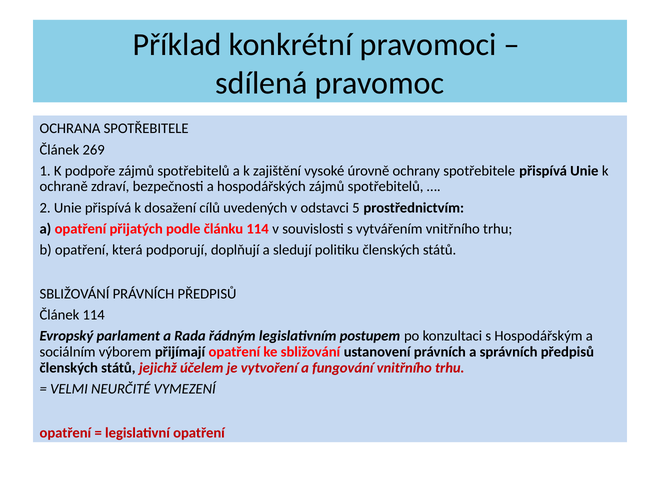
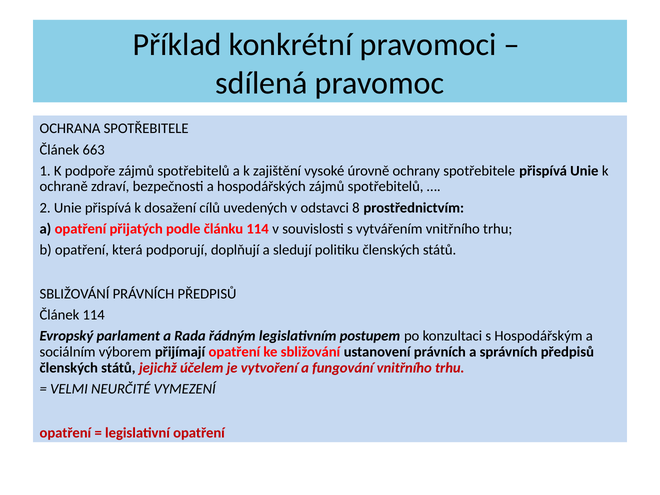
269: 269 -> 663
5: 5 -> 8
